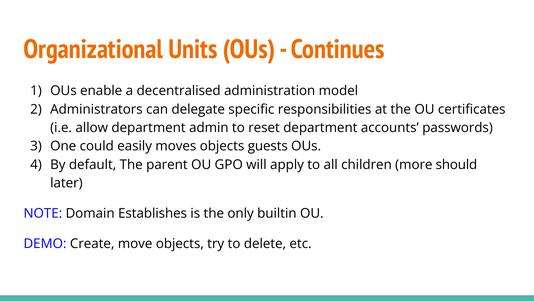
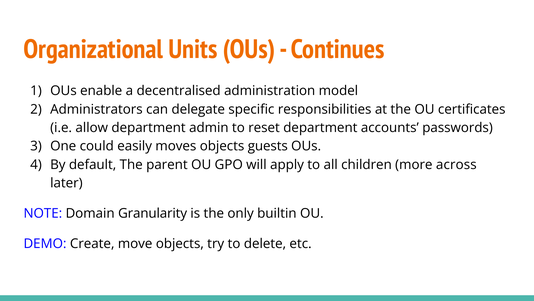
should: should -> across
Establishes: Establishes -> Granularity
